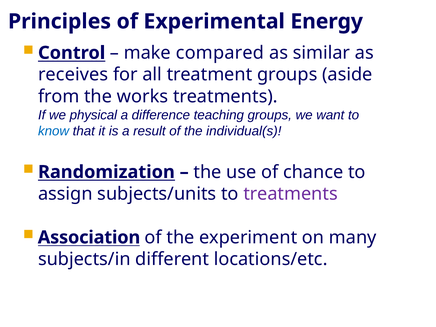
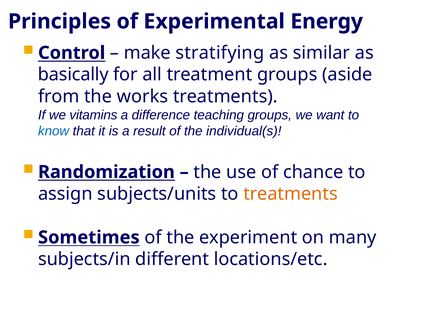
compared: compared -> stratifying
receives: receives -> basically
physical: physical -> vitamins
treatments at (291, 194) colour: purple -> orange
Association: Association -> Sometimes
